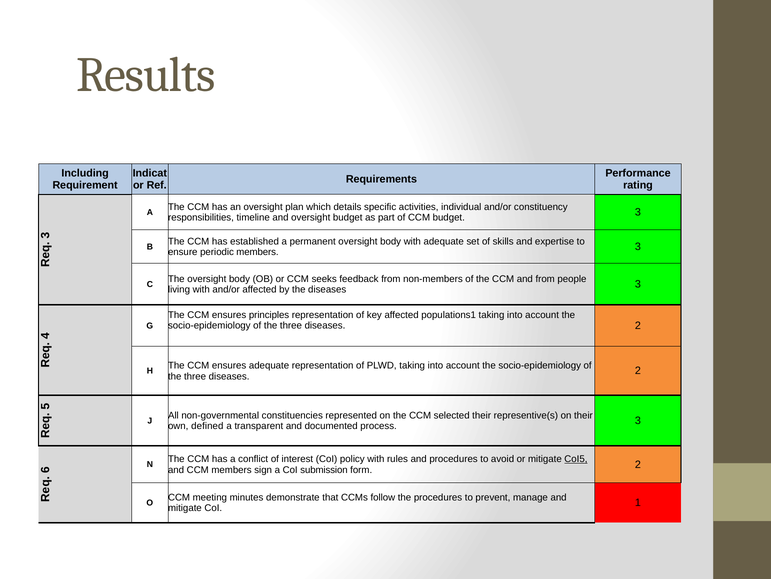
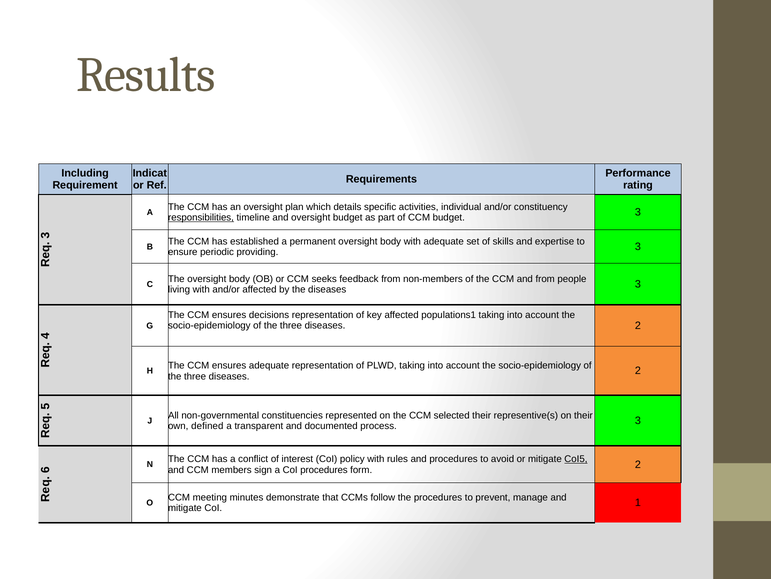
responsibilities underline: none -> present
periodic members: members -> providing
principles: principles -> decisions
CoI submission: submission -> procedures
